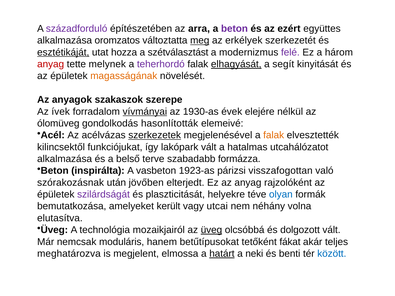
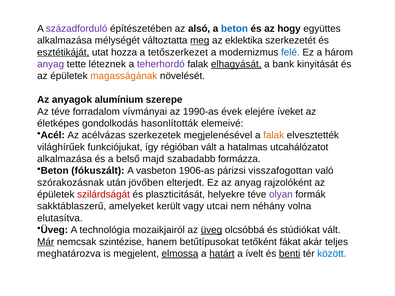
arra: arra -> alsó
beton at (234, 29) colour: purple -> blue
ezért: ezért -> hogy
oromzatos: oromzatos -> mélységét
erkélyek: erkélyek -> eklektika
szétválasztást: szétválasztást -> tetőszerkezet
felé colour: purple -> blue
anyag at (51, 64) colour: red -> purple
melynek: melynek -> léteznek
segít: segít -> bank
szakaszok: szakaszok -> alumínium
Az ívek: ívek -> téve
vívmányai underline: present -> none
1930-as: 1930-as -> 1990-as
nélkül: nélkül -> íveket
ólomüveg: ólomüveg -> életképes
szerkezetek underline: present -> none
kilincsektől: kilincsektől -> világhírűek
lakópark: lakópark -> régióban
terve: terve -> majd
inspirálta: inspirálta -> fókuszált
1923-as: 1923-as -> 1906-as
szilárdságát colour: purple -> red
olyan colour: blue -> purple
bemutatkozása: bemutatkozása -> sakktáblaszerű
dolgozott: dolgozott -> stúdiókat
Már underline: none -> present
moduláris: moduláris -> szintézise
elmossa underline: none -> present
neki: neki -> ívelt
benti underline: none -> present
